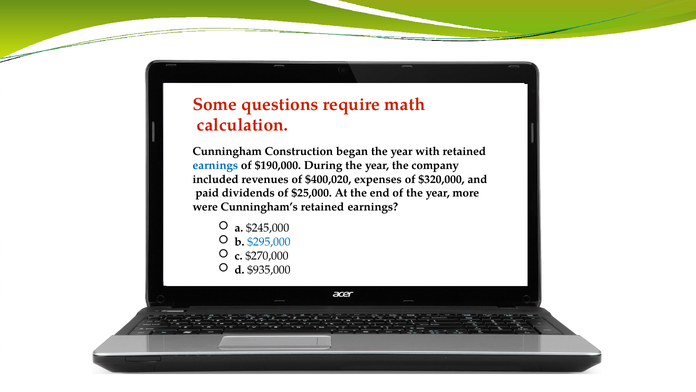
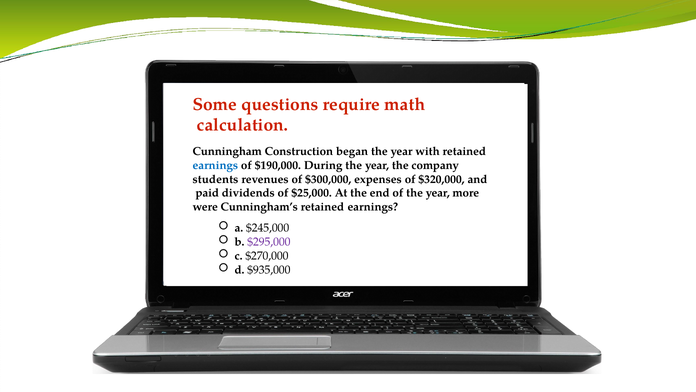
included: included -> students
$400,020: $400,020 -> $300,000
$295,000 colour: blue -> purple
